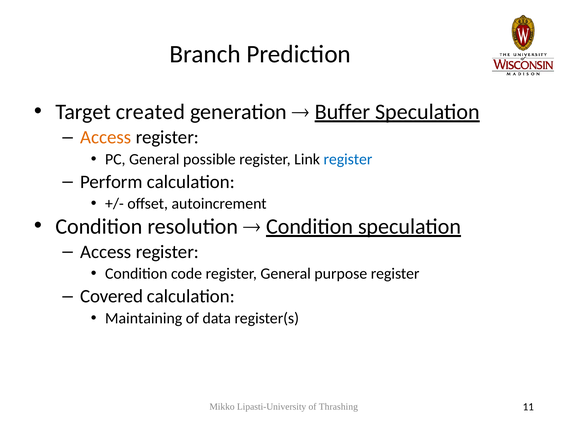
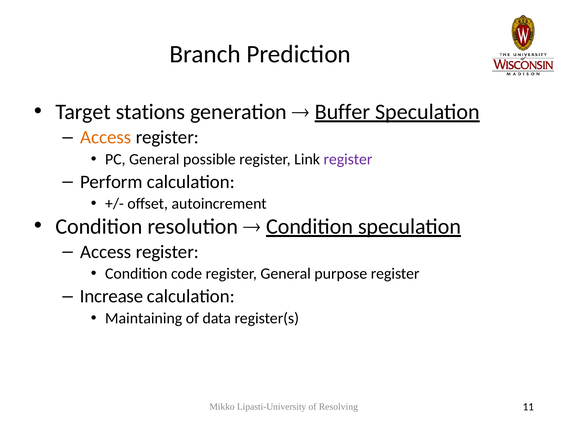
created: created -> stations
register at (348, 159) colour: blue -> purple
Covered: Covered -> Increase
Thrashing: Thrashing -> Resolving
